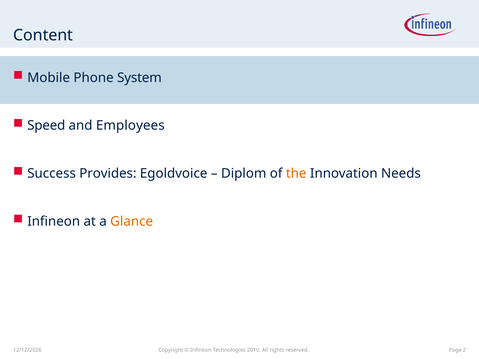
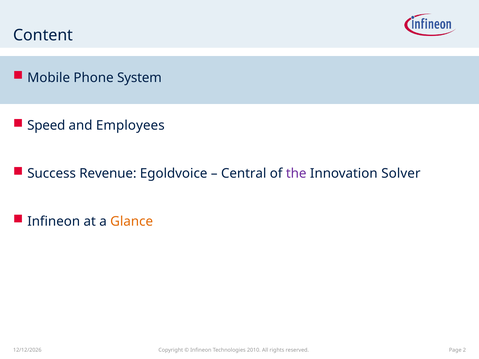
Provides: Provides -> Revenue
Diplom: Diplom -> Central
the colour: orange -> purple
Needs: Needs -> Solver
